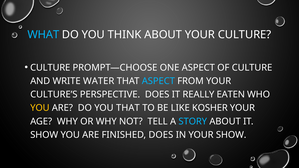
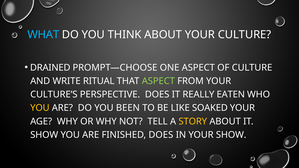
CULTURE at (50, 68): CULTURE -> DRAINED
WATER: WATER -> RITUAL
ASPECT at (158, 81) colour: light blue -> light green
YOU THAT: THAT -> BEEN
KOSHER: KOSHER -> SOAKED
STORY colour: light blue -> yellow
